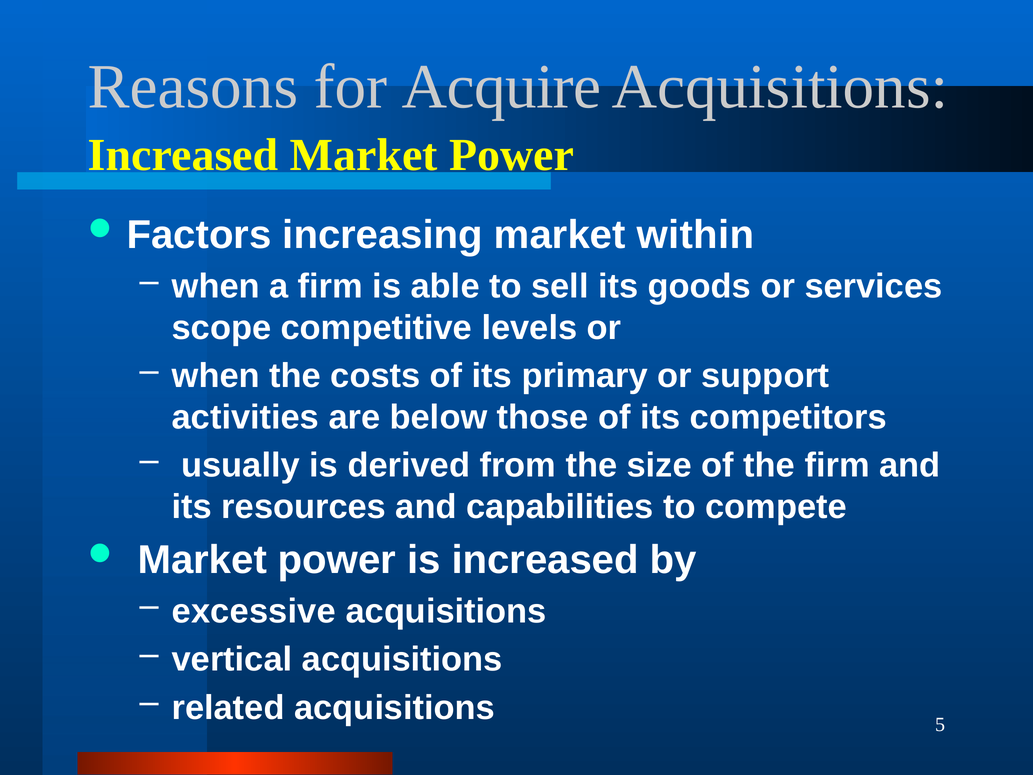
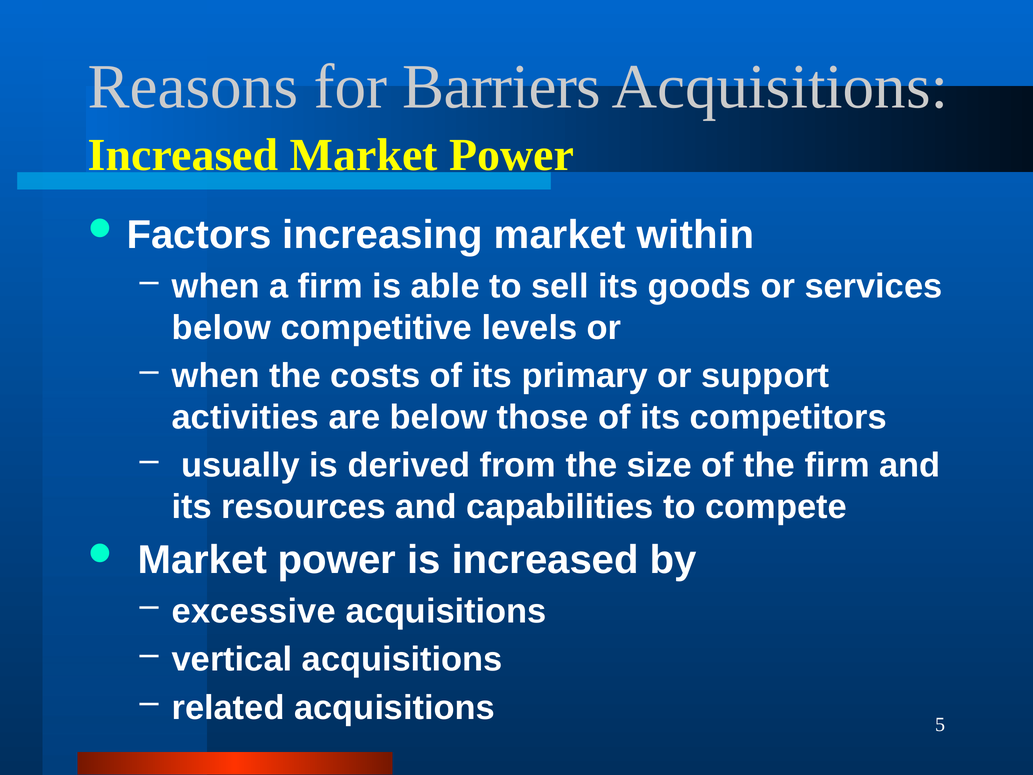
Acquire: Acquire -> Barriers
scope at (222, 328): scope -> below
